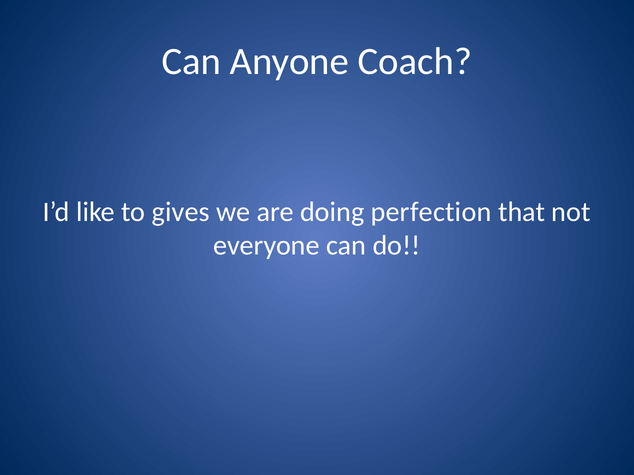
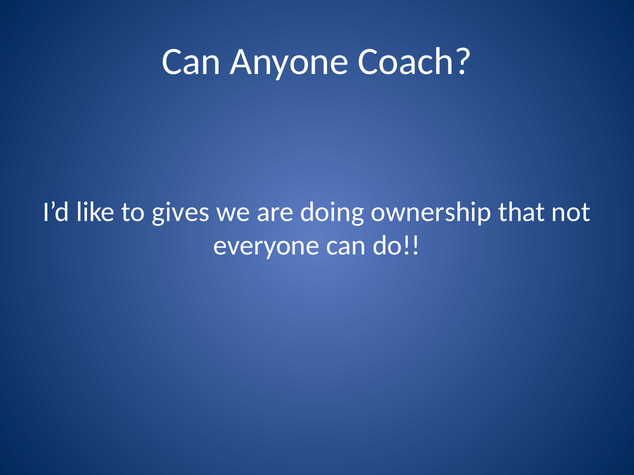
perfection: perfection -> ownership
